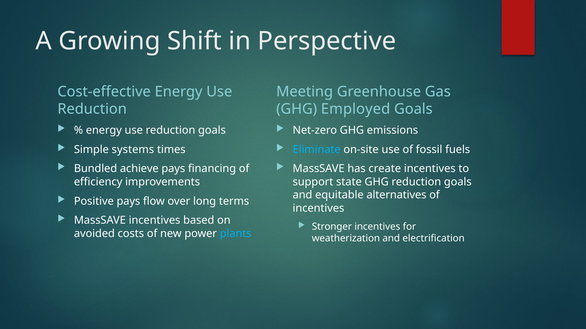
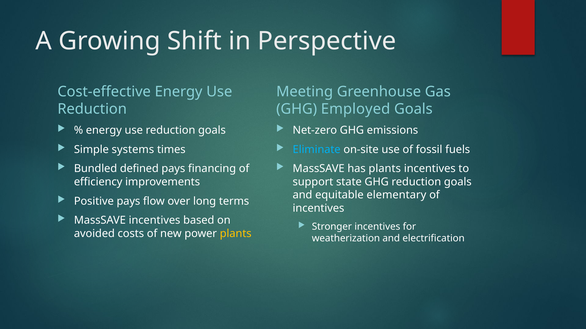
achieve: achieve -> defined
has create: create -> plants
alternatives: alternatives -> elementary
plants at (236, 234) colour: light blue -> yellow
